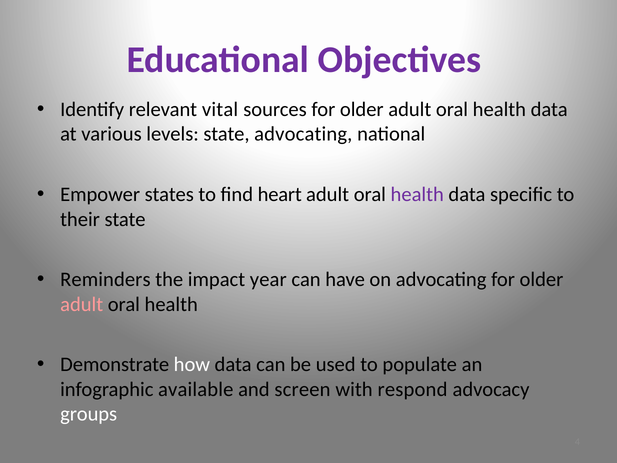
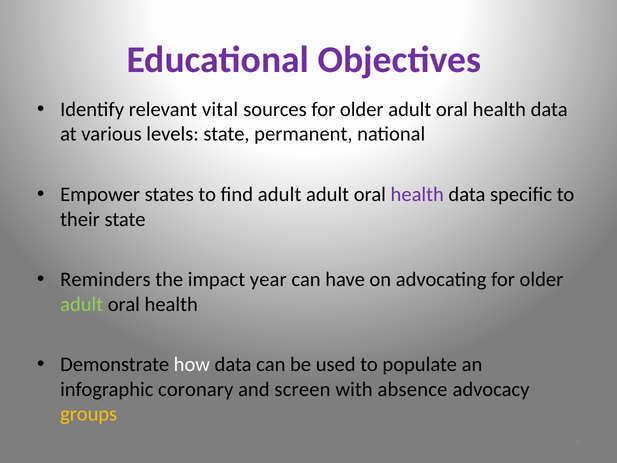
state advocating: advocating -> permanent
find heart: heart -> adult
adult at (82, 304) colour: pink -> light green
available: available -> coronary
respond: respond -> absence
groups colour: white -> yellow
